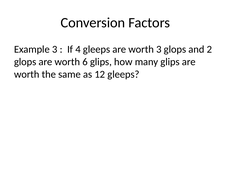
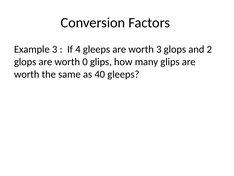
6: 6 -> 0
12: 12 -> 40
